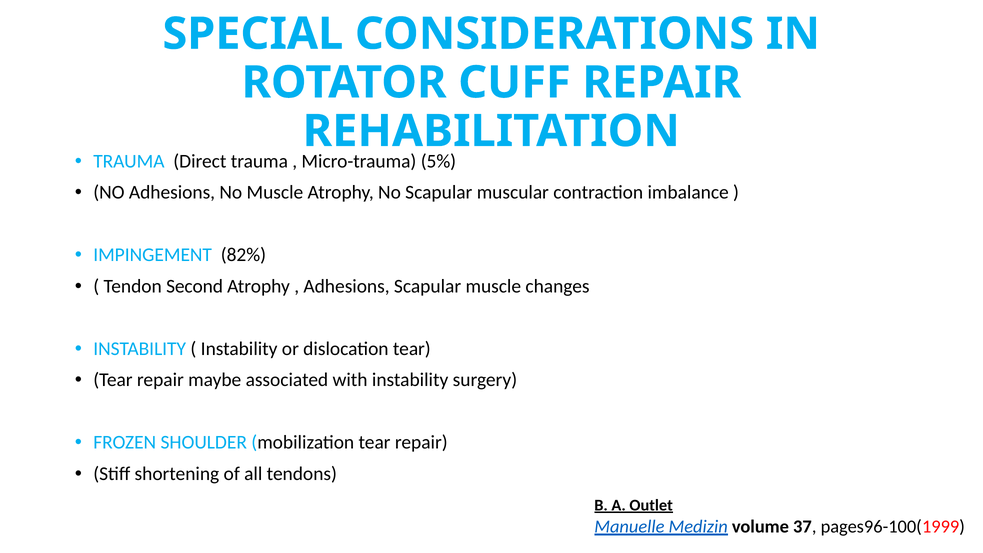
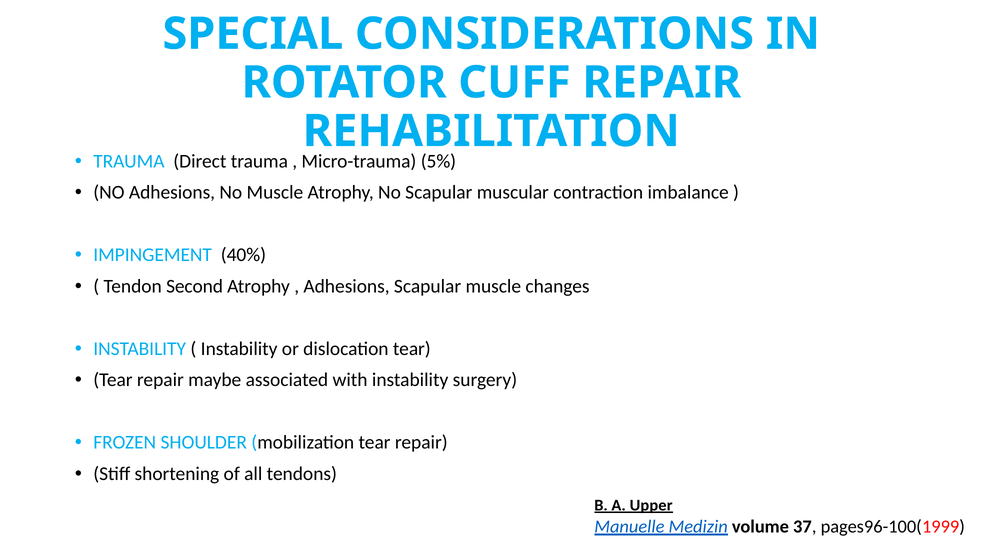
82%: 82% -> 40%
Outlet: Outlet -> Upper
